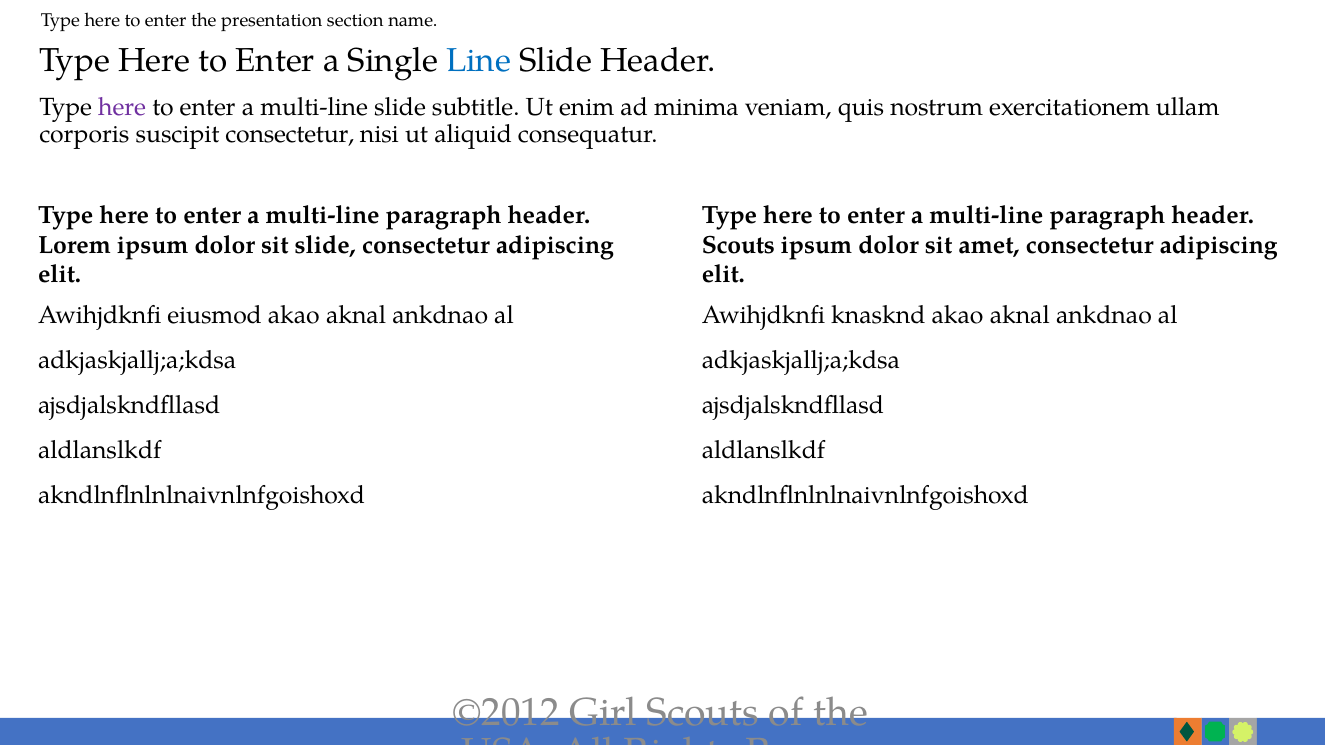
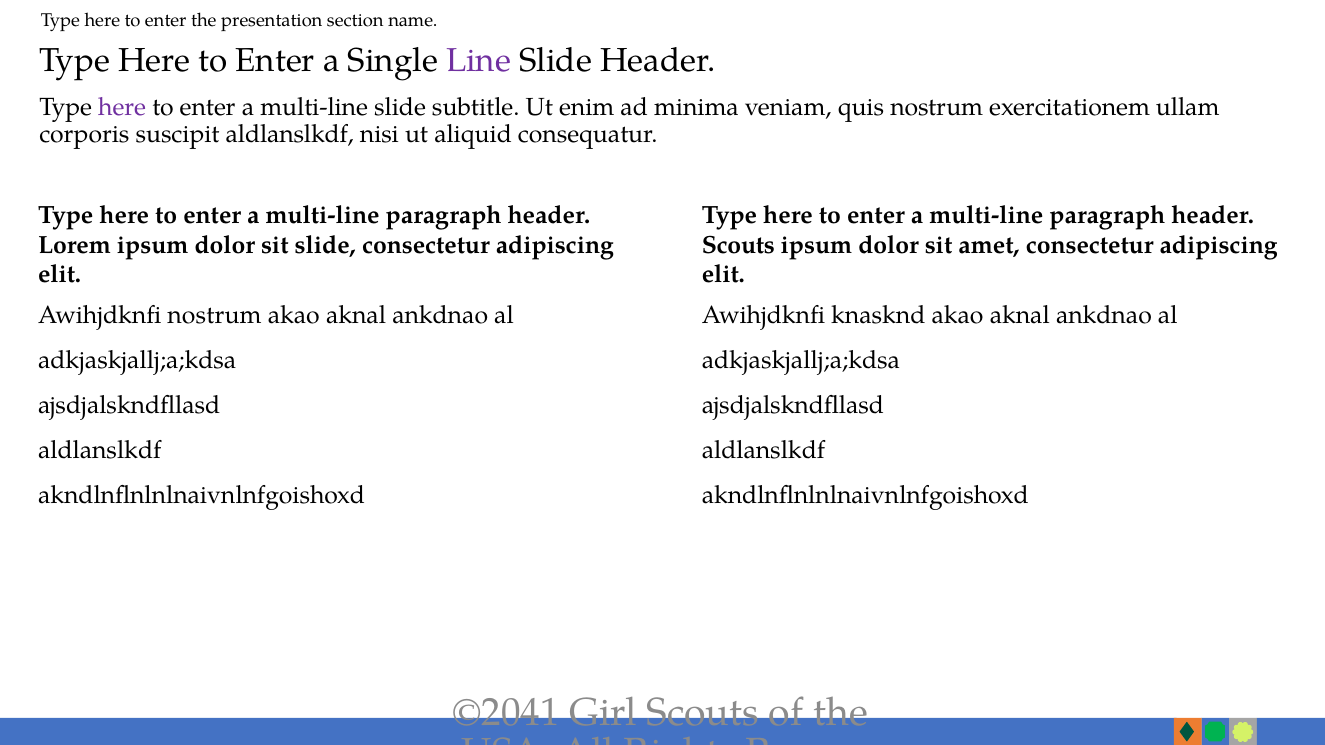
Line colour: blue -> purple
suscipit consectetur: consectetur -> aldlanslkdf
Awihjdknfi eiusmod: eiusmod -> nostrum
©2012: ©2012 -> ©2041
